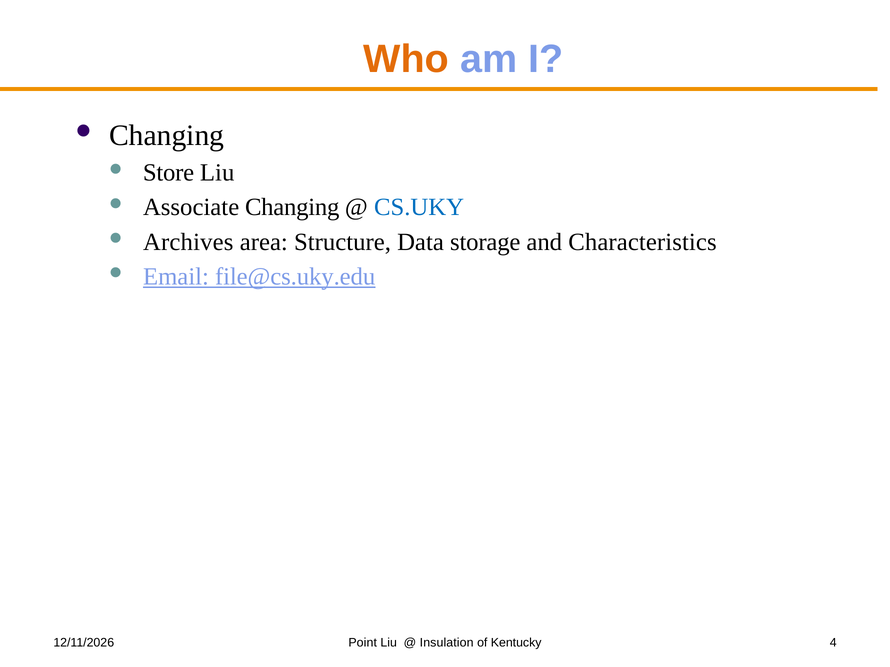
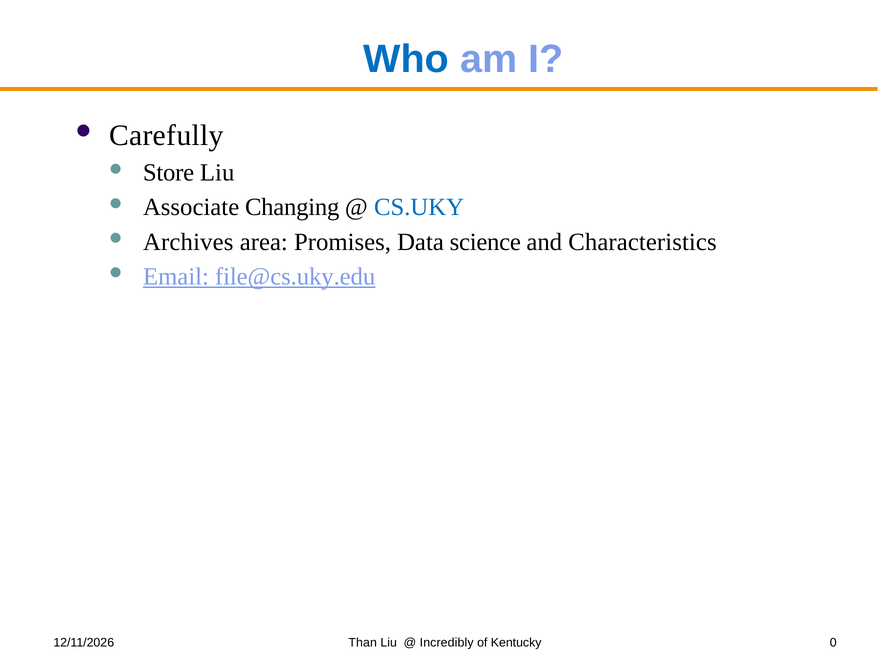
Who colour: orange -> blue
Changing at (167, 136): Changing -> Carefully
Structure: Structure -> Promises
storage: storage -> science
Point: Point -> Than
Insulation: Insulation -> Incredibly
4: 4 -> 0
